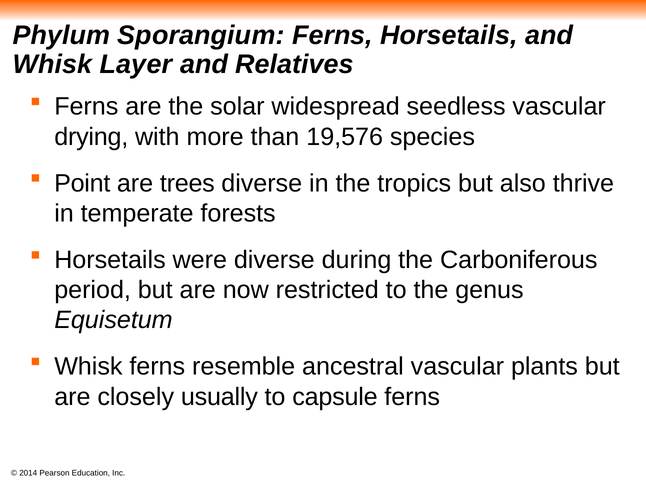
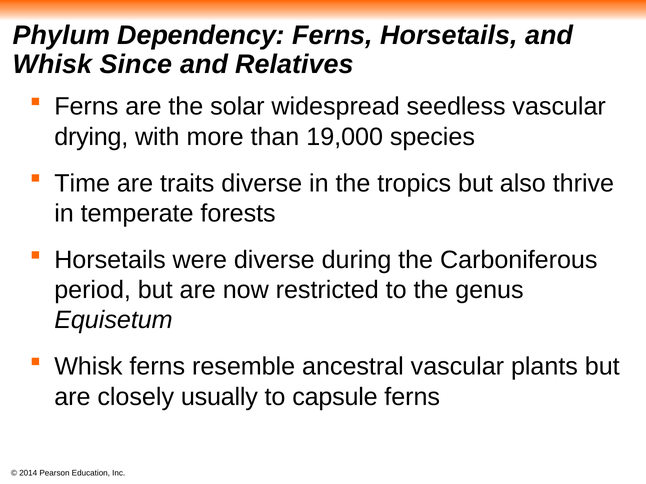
Sporangium: Sporangium -> Dependency
Layer: Layer -> Since
19,576: 19,576 -> 19,000
Point: Point -> Time
trees: trees -> traits
